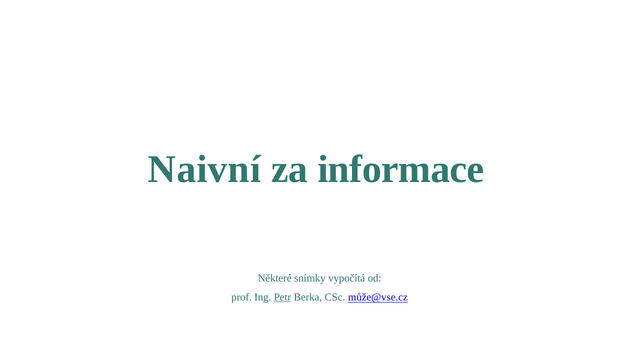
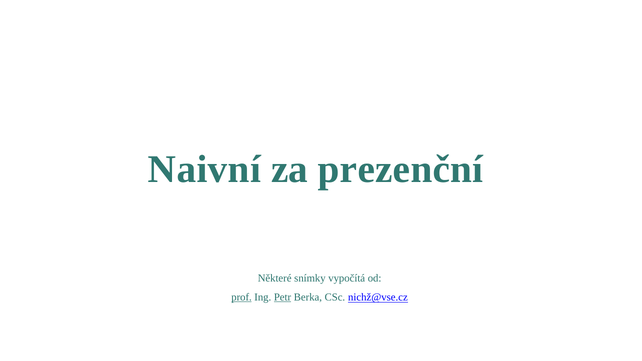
informace: informace -> prezenční
prof underline: none -> present
může@vse.cz: může@vse.cz -> nichž@vse.cz
